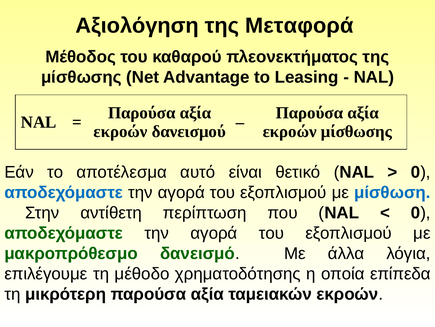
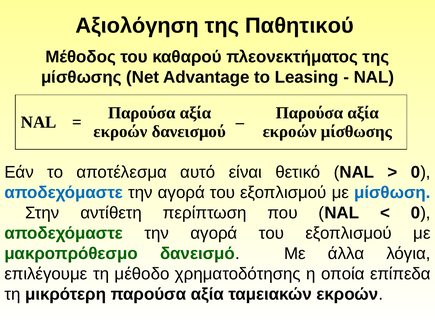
Μεταφορά: Μεταφορά -> Παθητικού
